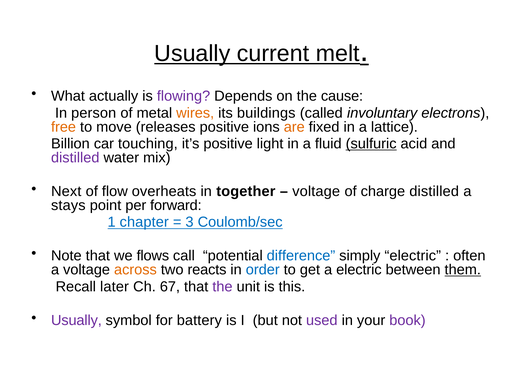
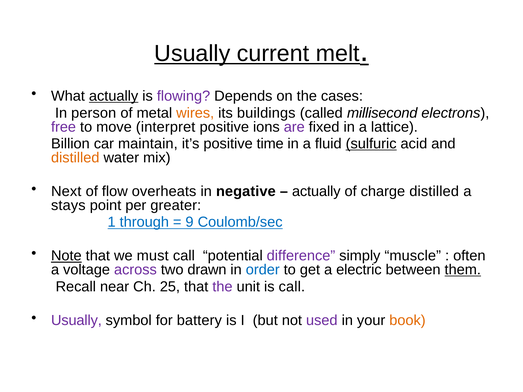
actually at (114, 96) underline: none -> present
cause: cause -> cases
involuntary: involuntary -> millisecond
free colour: orange -> purple
releases: releases -> interpret
are colour: orange -> purple
touching: touching -> maintain
light: light -> time
distilled at (75, 158) colour: purple -> orange
together: together -> negative
voltage at (316, 191): voltage -> actually
forward: forward -> greater
chapter: chapter -> through
3: 3 -> 9
Note underline: none -> present
flows: flows -> must
difference colour: blue -> purple
simply electric: electric -> muscle
across colour: orange -> purple
reacts: reacts -> drawn
later: later -> near
67: 67 -> 25
is this: this -> call
book colour: purple -> orange
